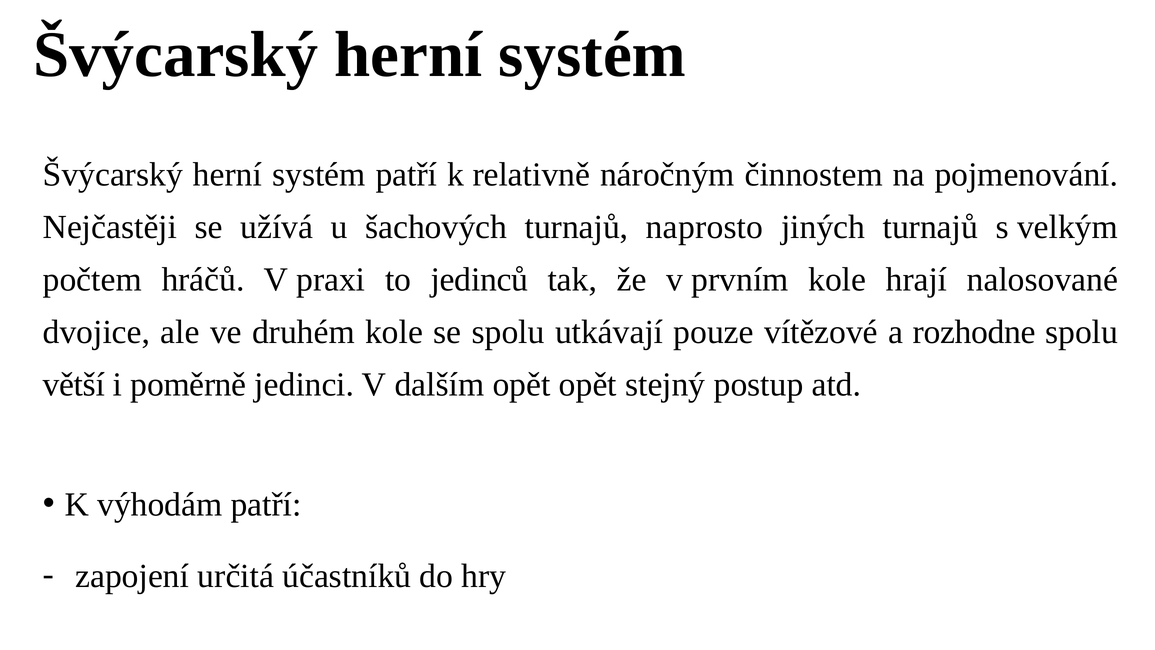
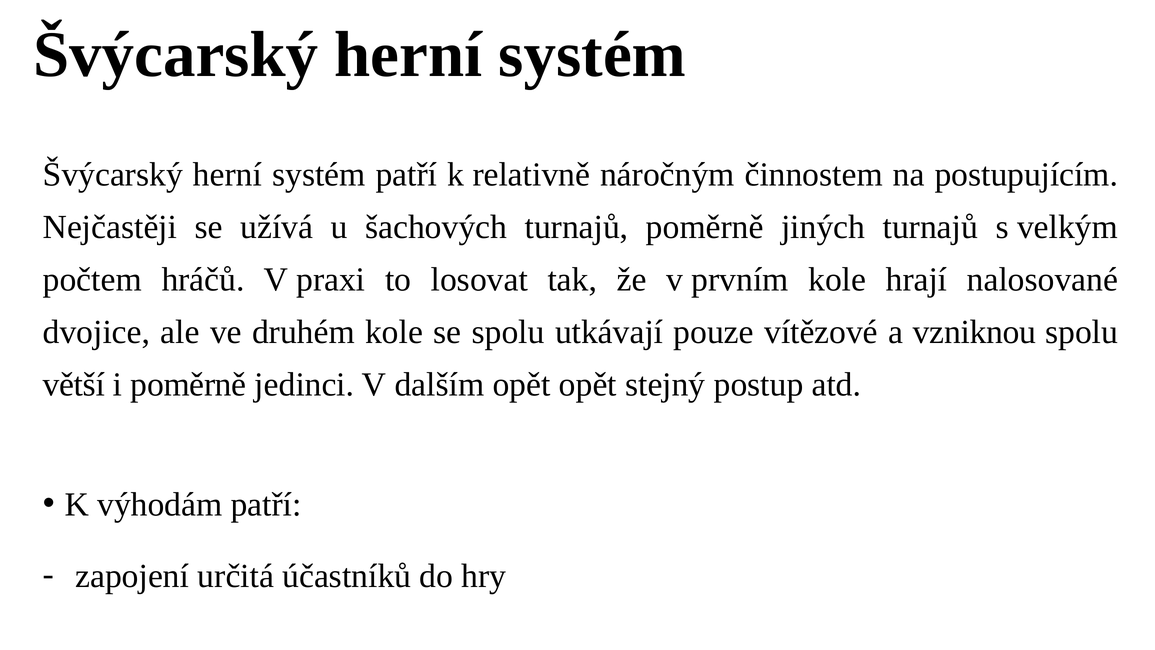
pojmenování: pojmenování -> postupujícím
turnajů naprosto: naprosto -> poměrně
jedinců: jedinců -> losovat
rozhodne: rozhodne -> vzniknou
